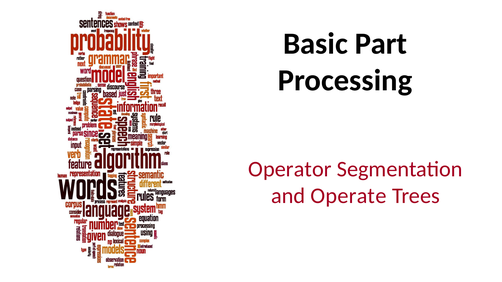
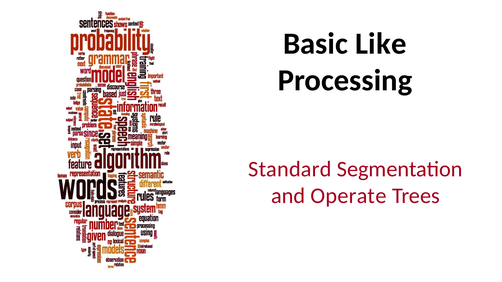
Part: Part -> Like
Operator: Operator -> Standard
